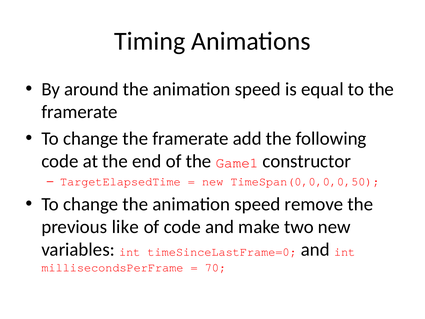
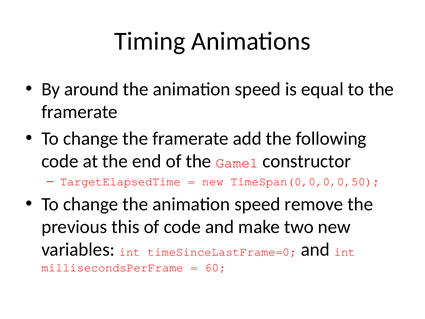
like: like -> this
70: 70 -> 60
